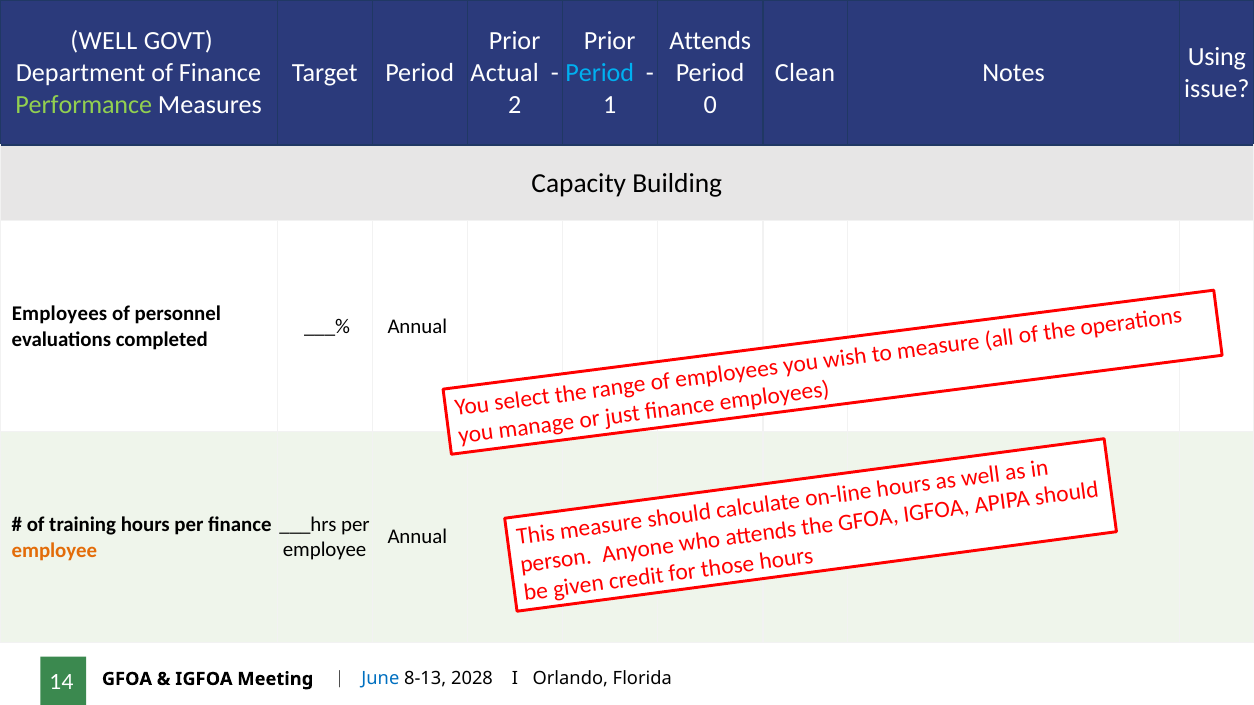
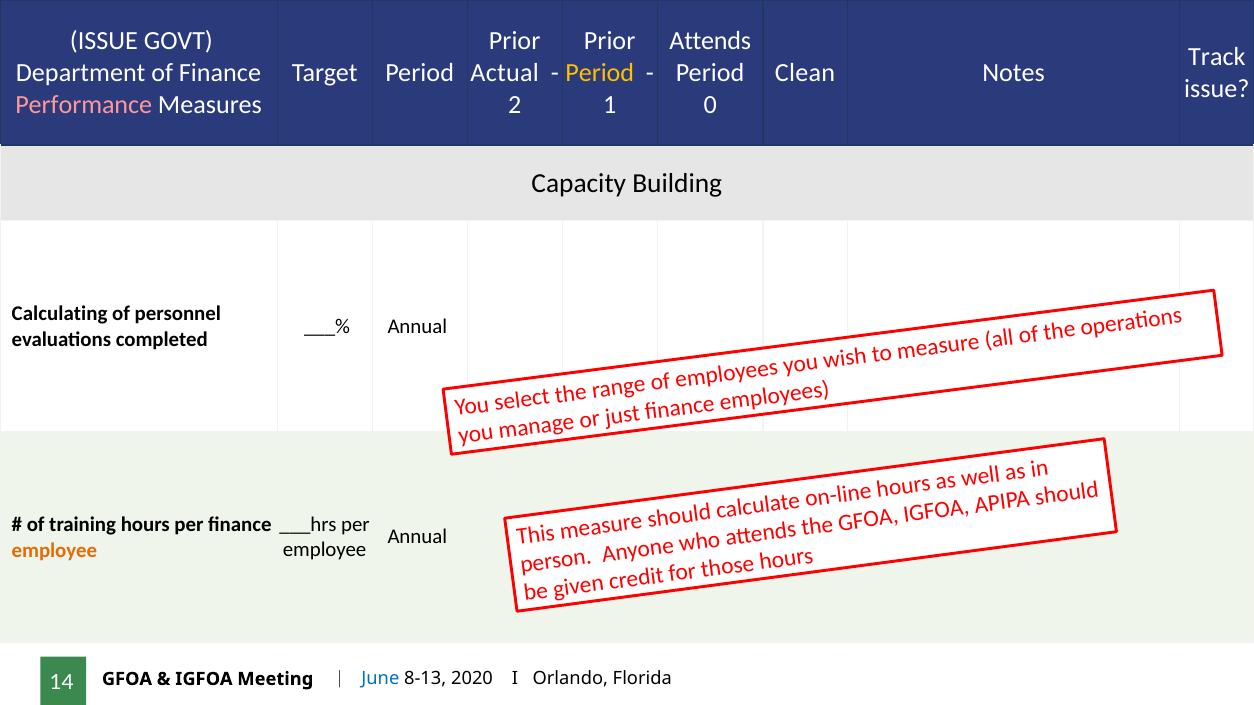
WELL at (104, 41): WELL -> ISSUE
Using: Using -> Track
Period at (600, 73) colour: light blue -> yellow
Performance colour: light green -> pink
Employees at (60, 314): Employees -> Calculating
2028: 2028 -> 2020
